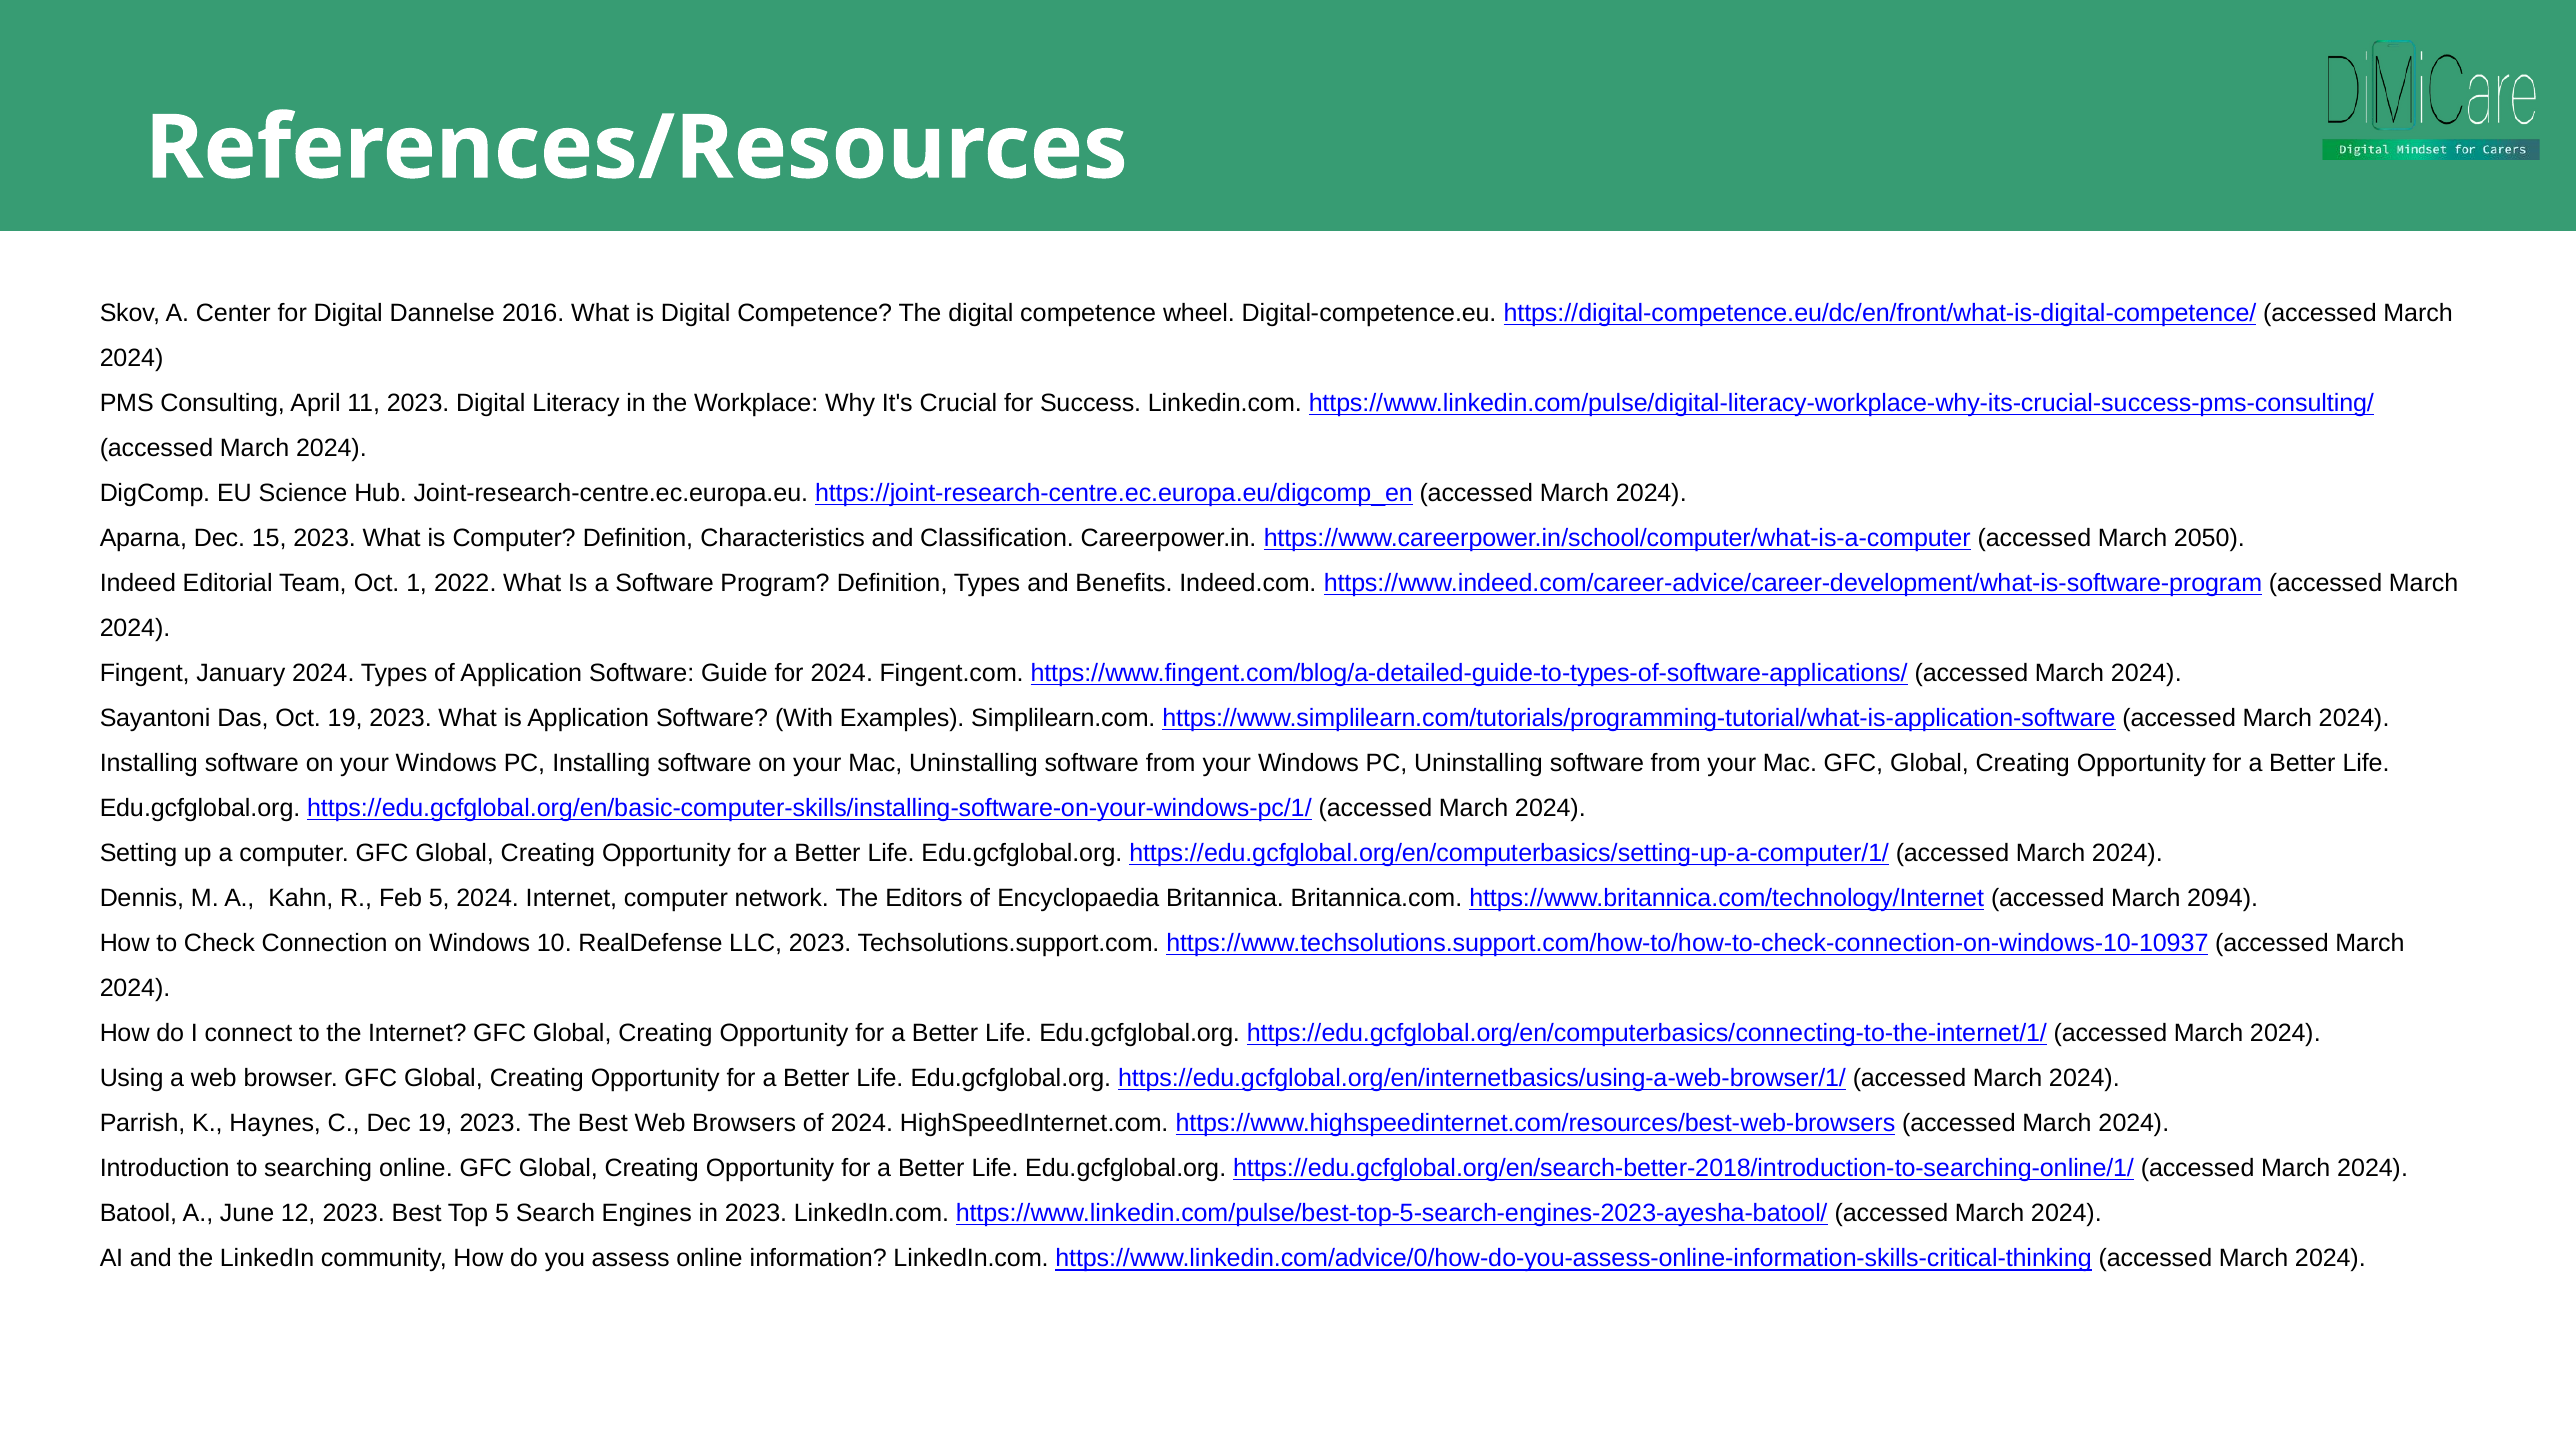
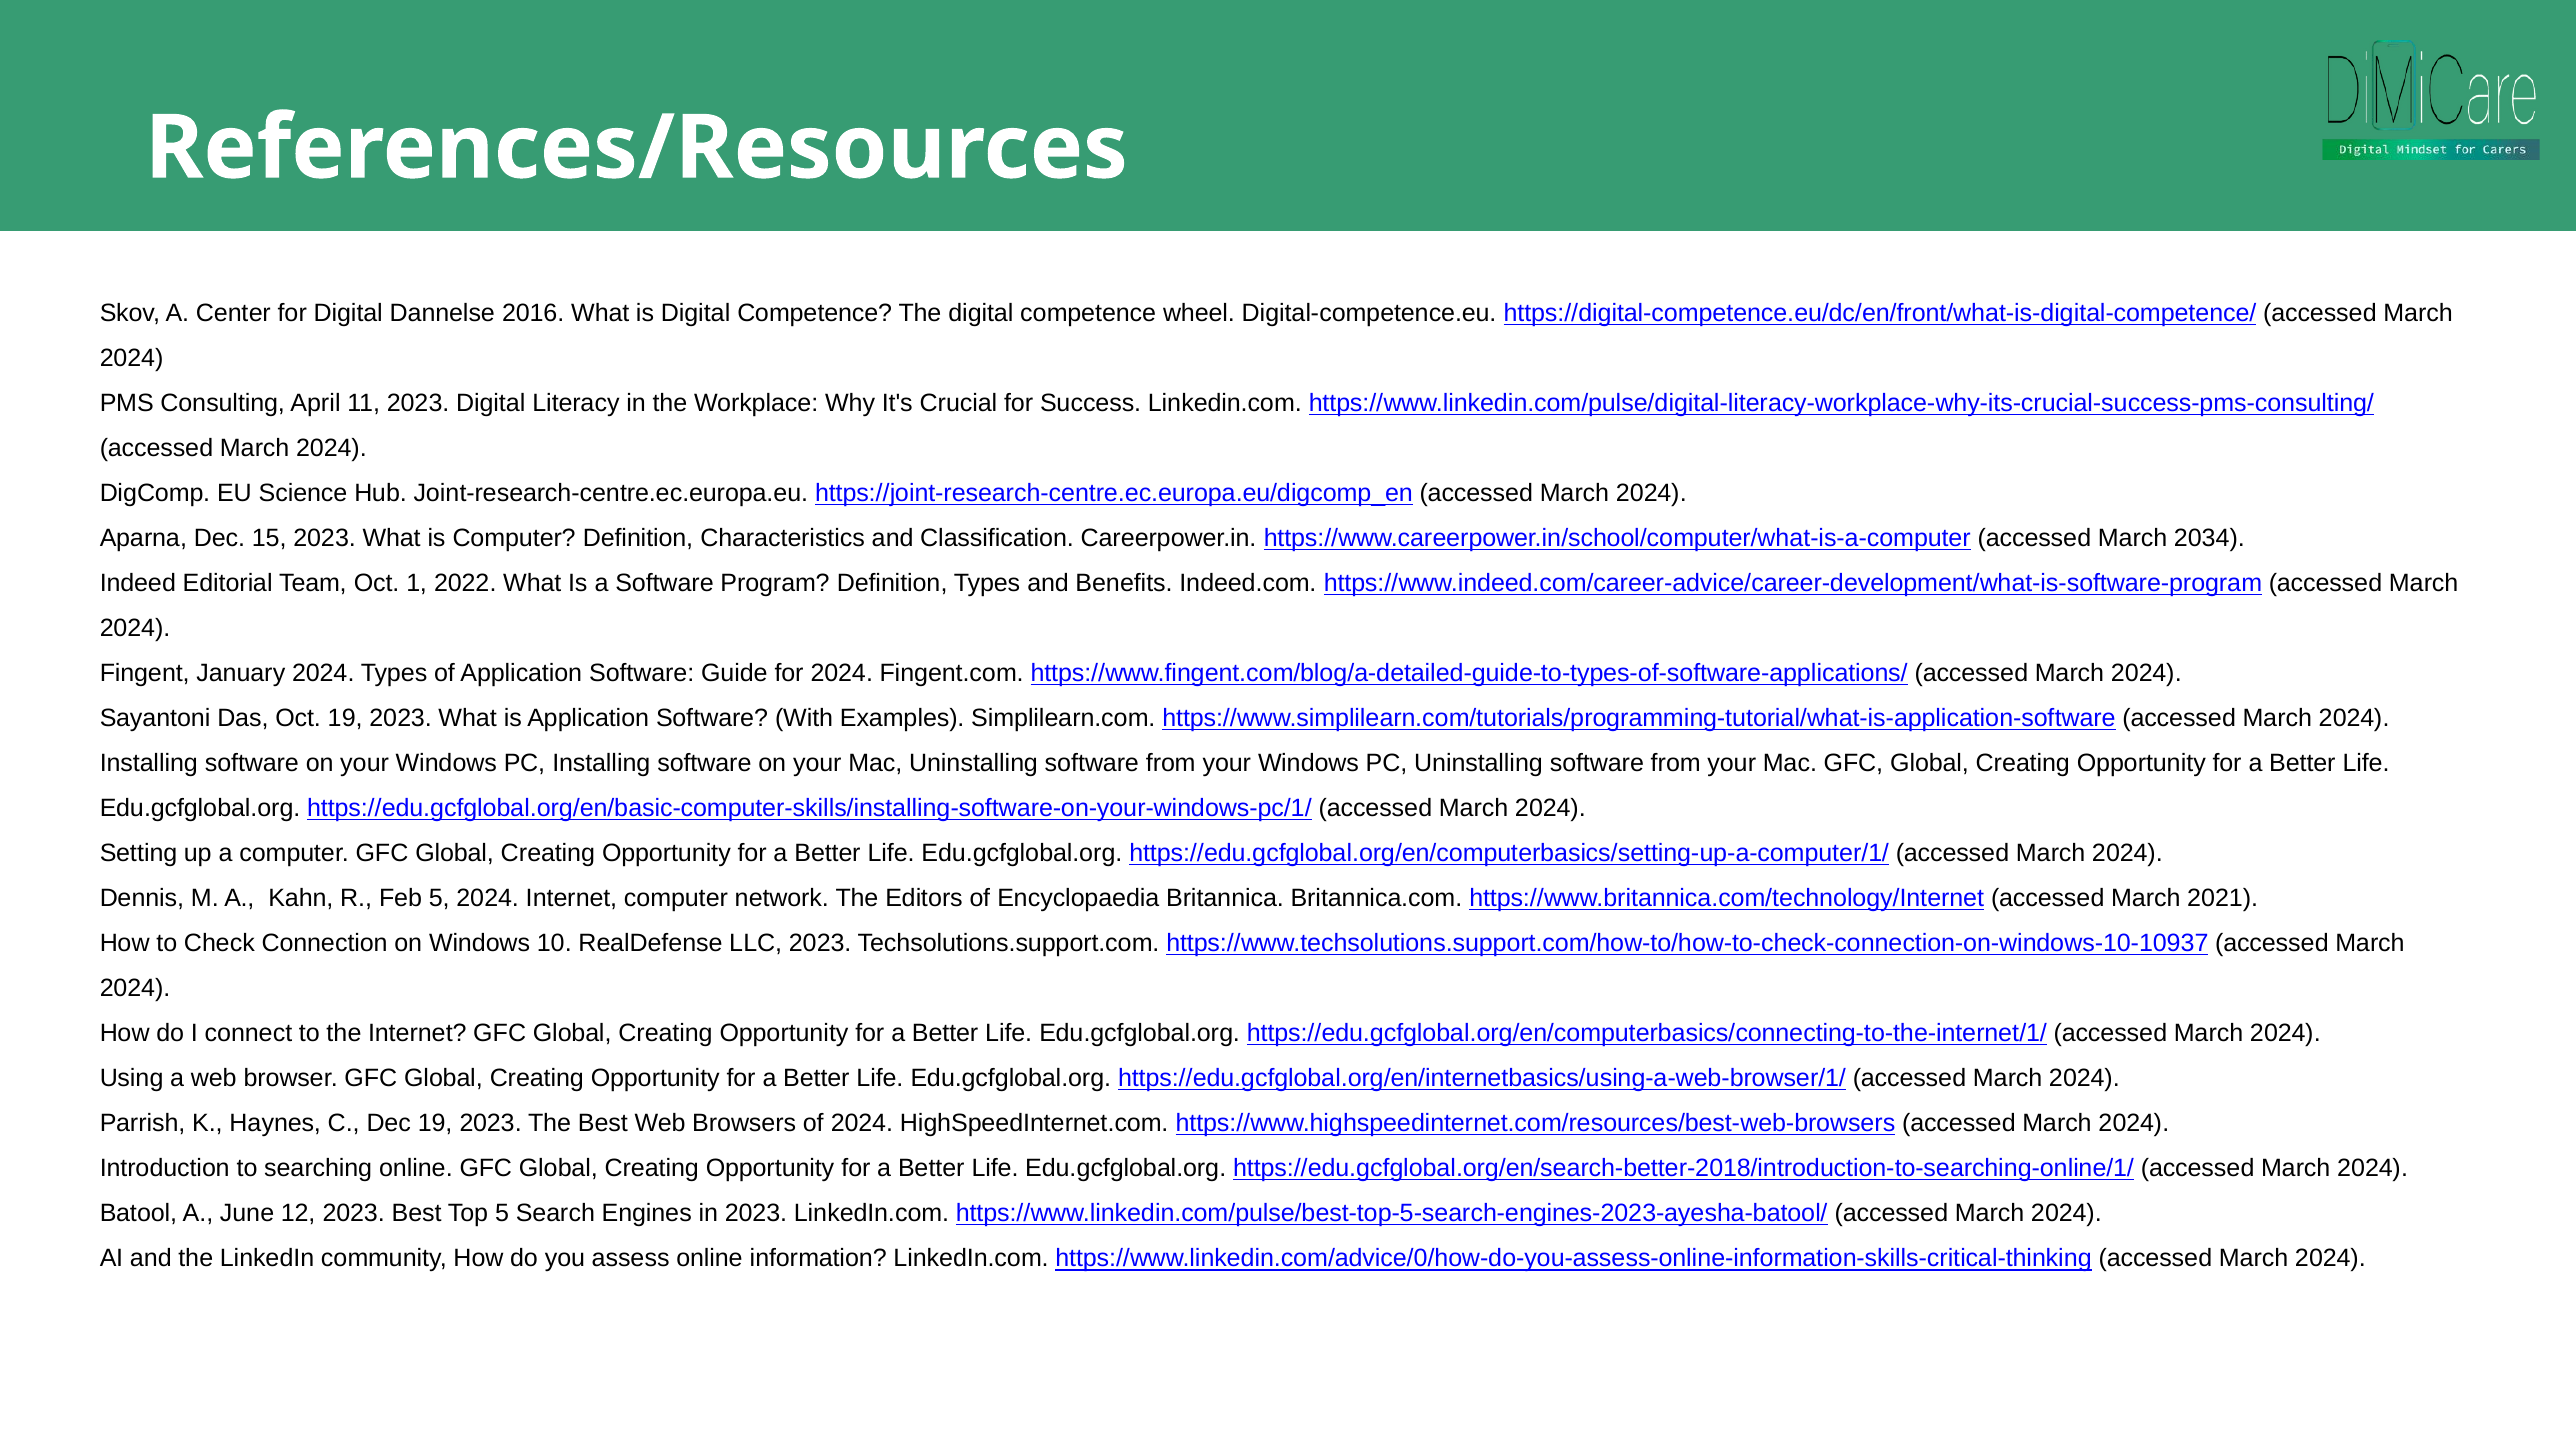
2050: 2050 -> 2034
2094: 2094 -> 2021
